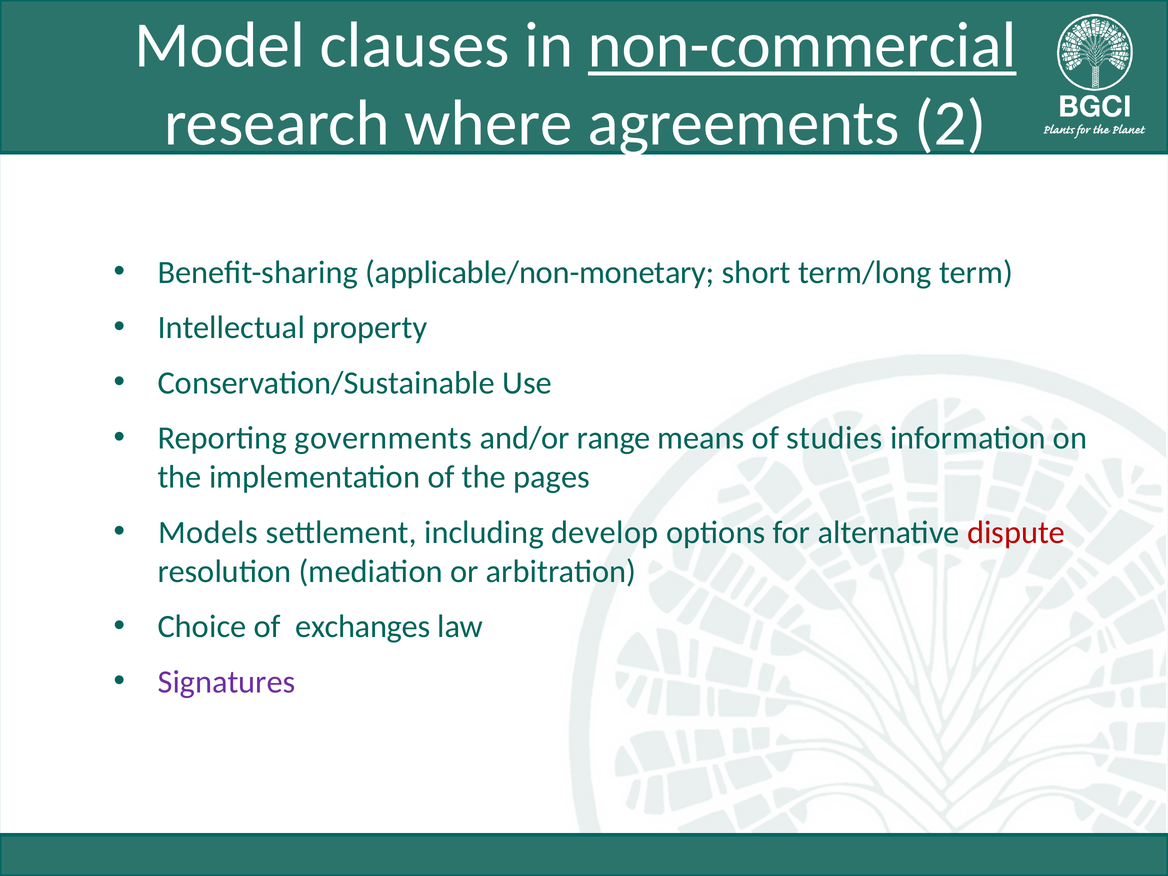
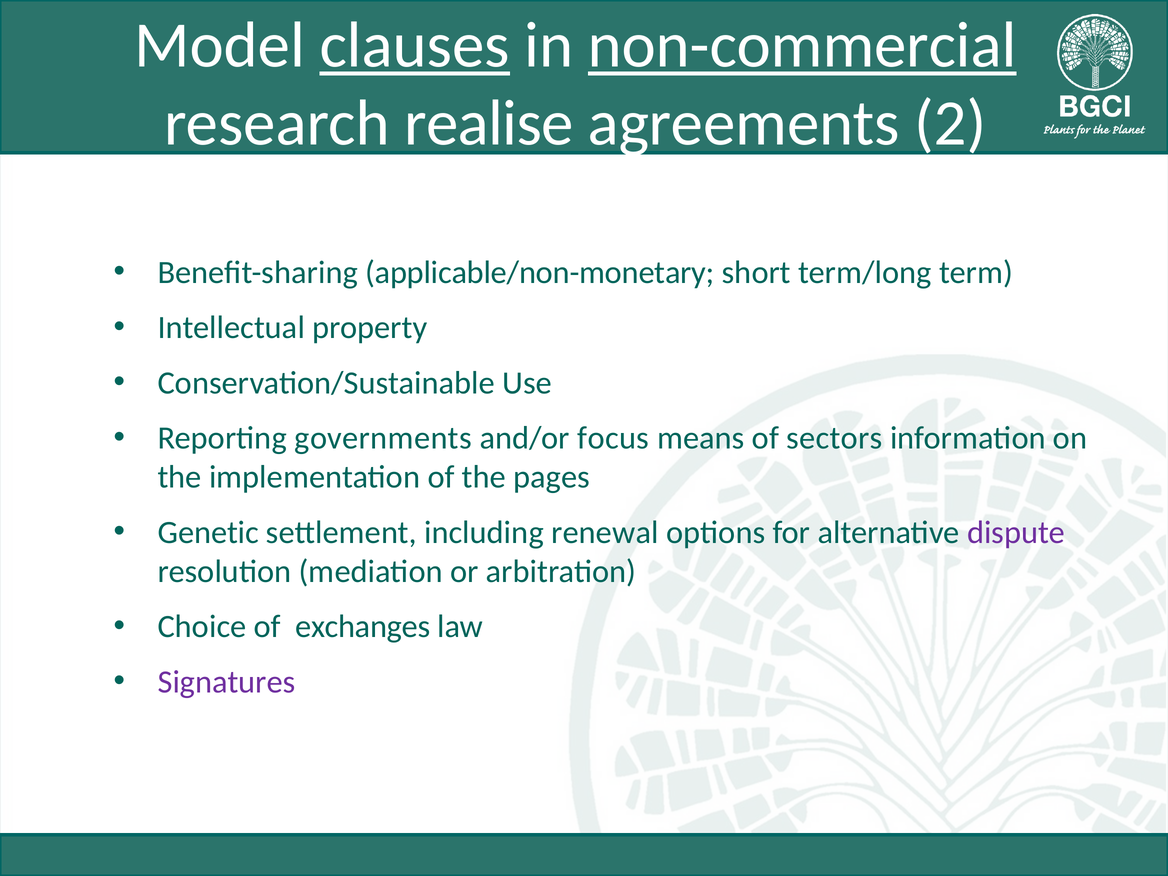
clauses underline: none -> present
where: where -> realise
range: range -> focus
studies: studies -> sectors
Models: Models -> Genetic
develop: develop -> renewal
dispute colour: red -> purple
